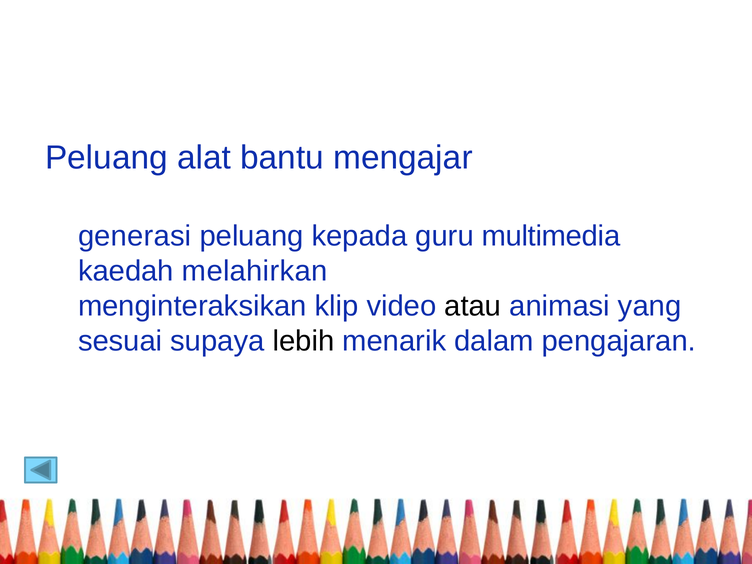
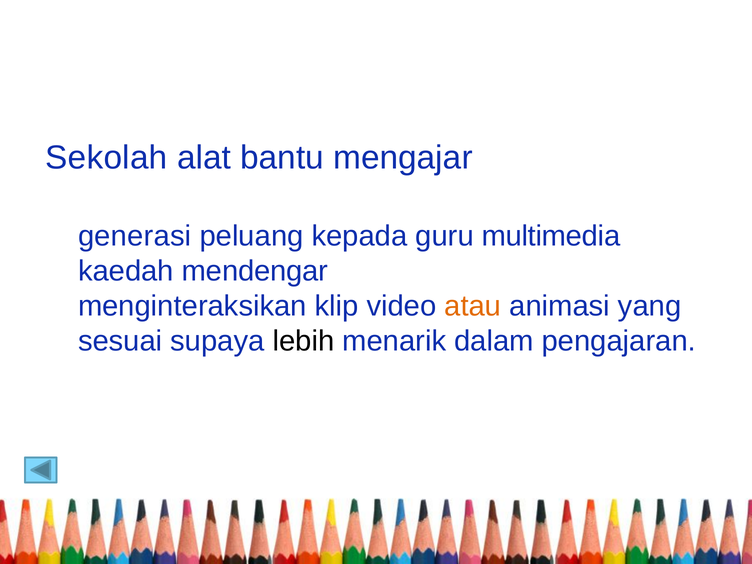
Peluang at (106, 158): Peluang -> Sekolah
melahirkan: melahirkan -> mendengar
atau colour: black -> orange
